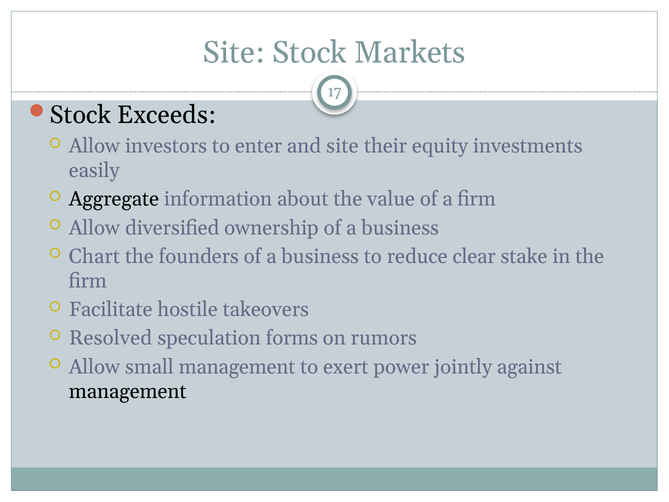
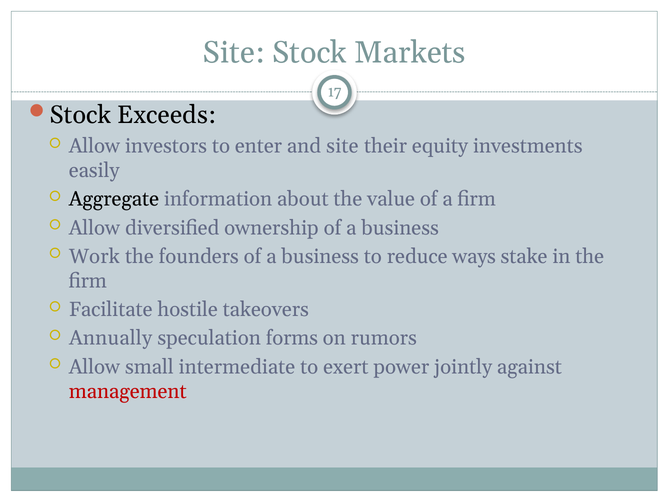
Chart: Chart -> Work
clear: clear -> ways
Resolved: Resolved -> Annually
small management: management -> intermediate
management at (128, 391) colour: black -> red
